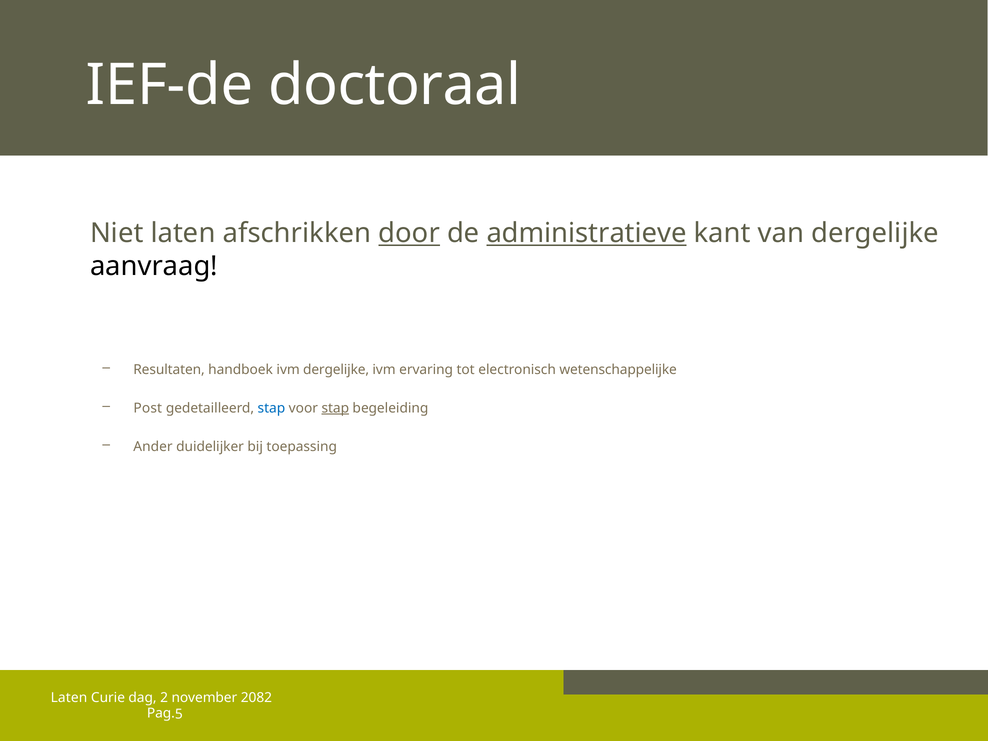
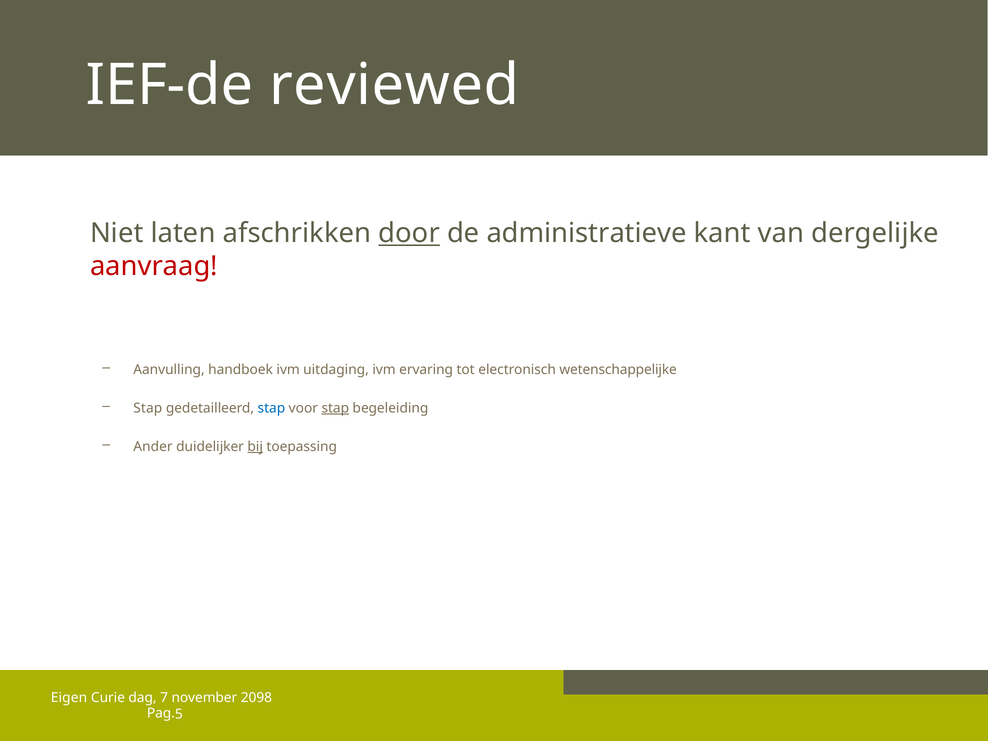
doctoraal: doctoraal -> reviewed
administratieve underline: present -> none
aanvraag colour: black -> red
Resultaten: Resultaten -> Aanvulling
ivm dergelijke: dergelijke -> uitdaging
Post at (148, 408): Post -> Stap
bij underline: none -> present
Laten at (69, 698): Laten -> Eigen
2: 2 -> 7
2082: 2082 -> 2098
